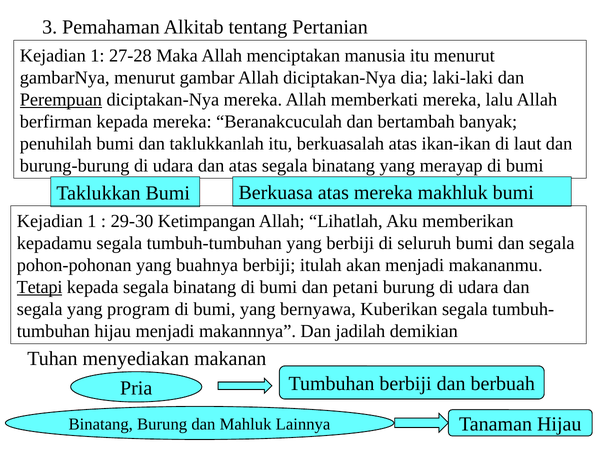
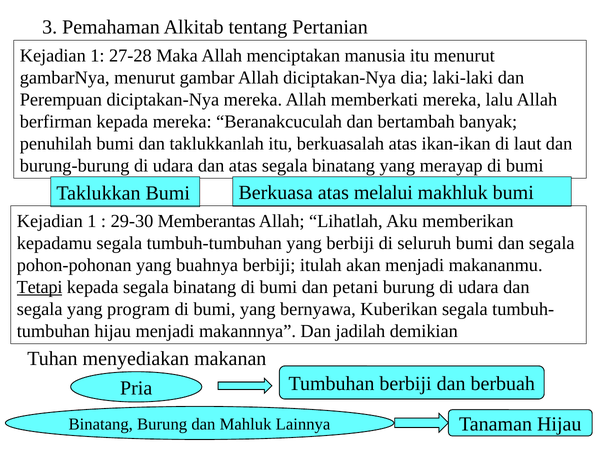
Perempuan underline: present -> none
atas mereka: mereka -> melalui
Ketimpangan: Ketimpangan -> Memberantas
